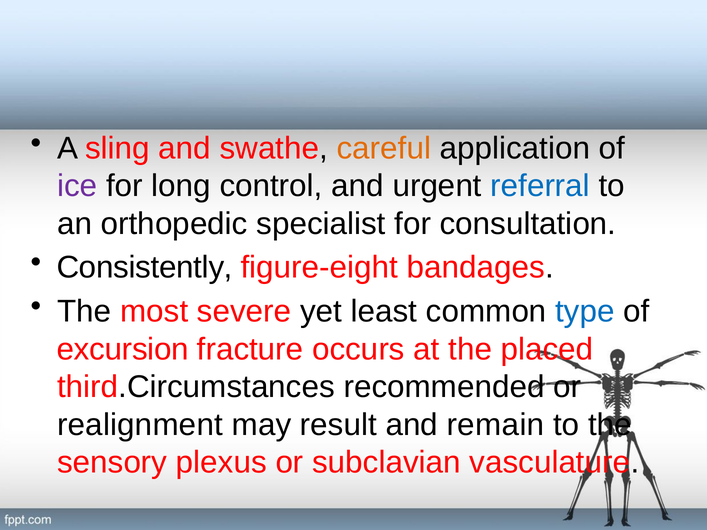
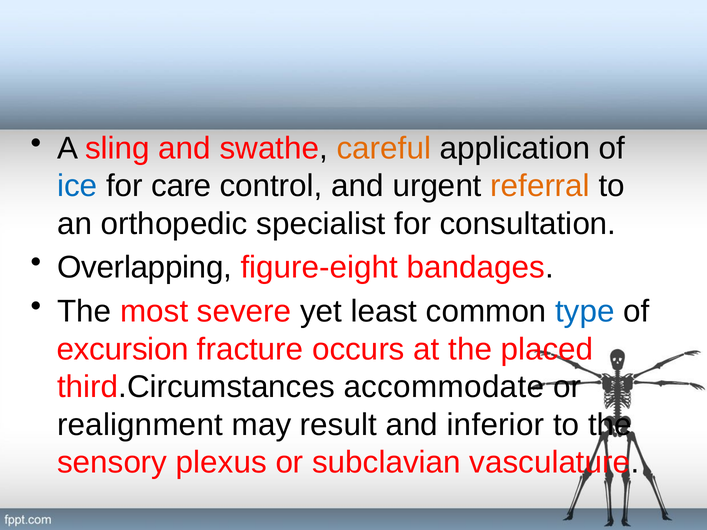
ice colour: purple -> blue
long: long -> care
referral colour: blue -> orange
Consistently: Consistently -> Overlapping
recommended: recommended -> accommodate
remain: remain -> inferior
